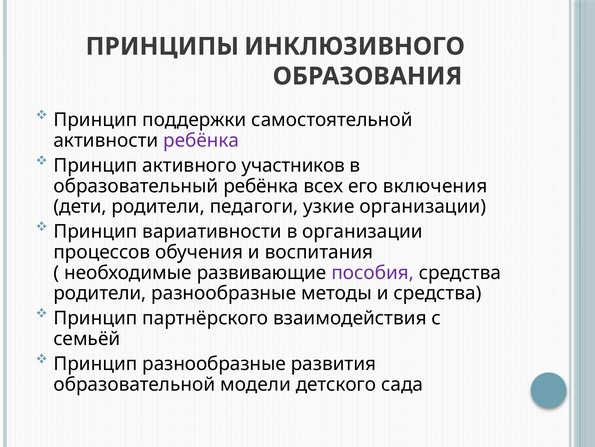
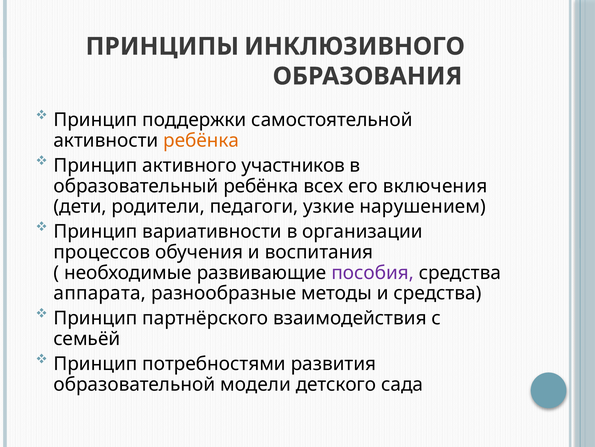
ребёнка at (201, 140) colour: purple -> orange
узкие организации: организации -> нарушением
родители at (100, 293): родители -> аппарата
Принцип разнообразные: разнообразные -> потребностями
